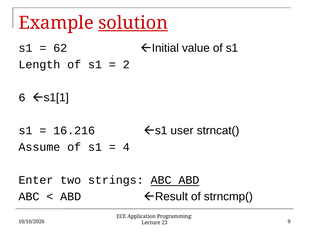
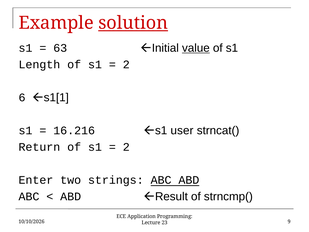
62: 62 -> 63
value underline: none -> present
Assume: Assume -> Return
4 at (126, 147): 4 -> 2
